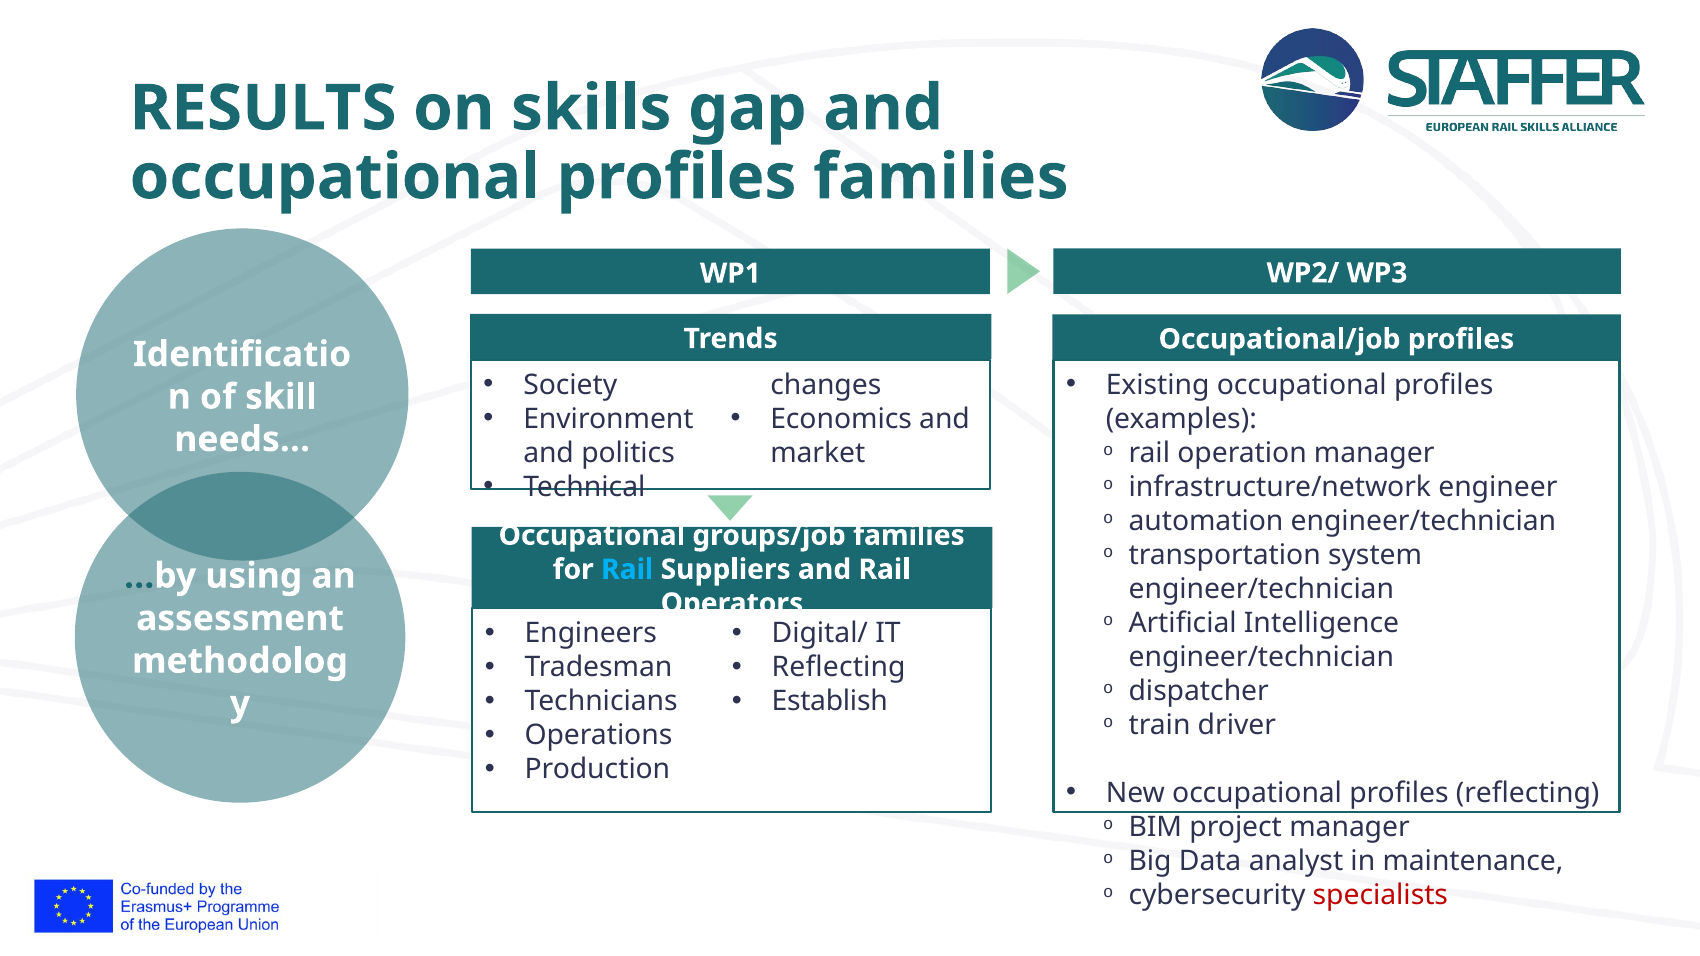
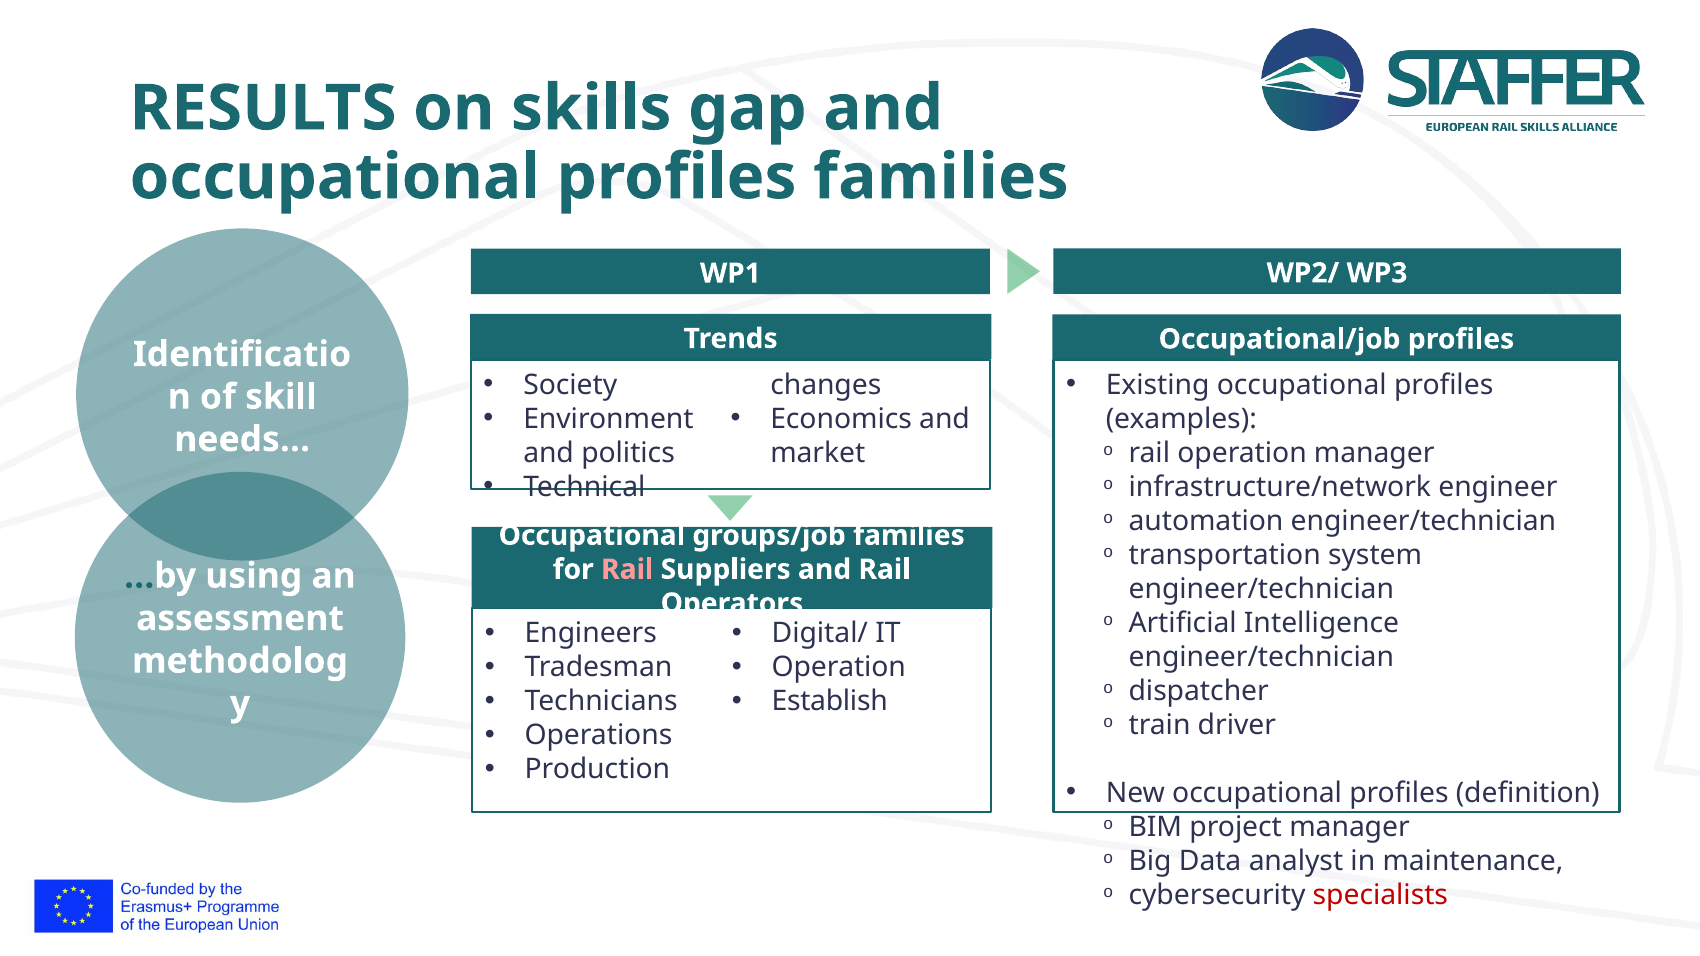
Rail at (627, 570) colour: light blue -> pink
Reflecting at (839, 668): Reflecting -> Operation
profiles reflecting: reflecting -> definition
